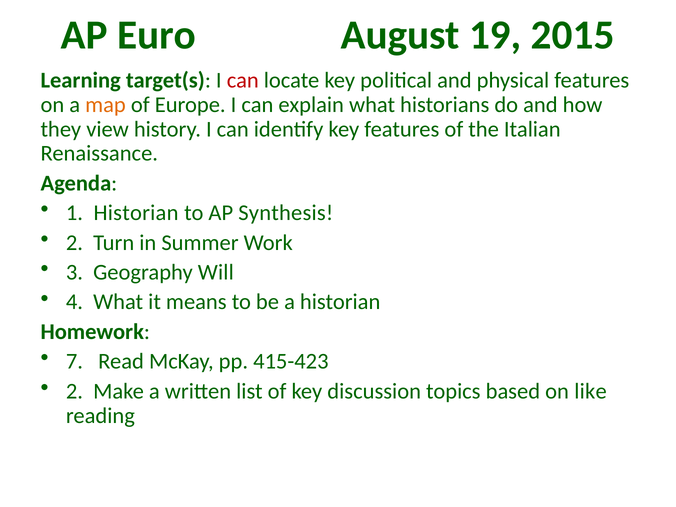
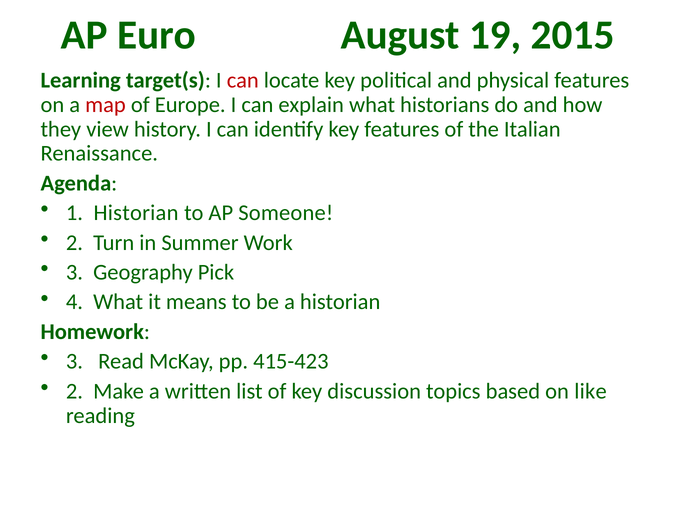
map colour: orange -> red
Synthesis: Synthesis -> Someone
Will: Will -> Pick
7 at (74, 362): 7 -> 3
